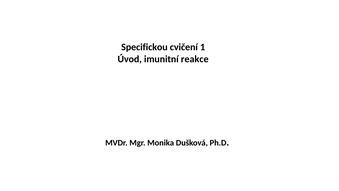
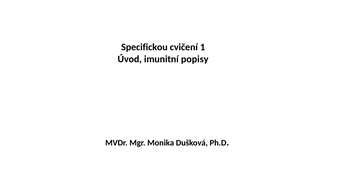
reakce: reakce -> popisy
